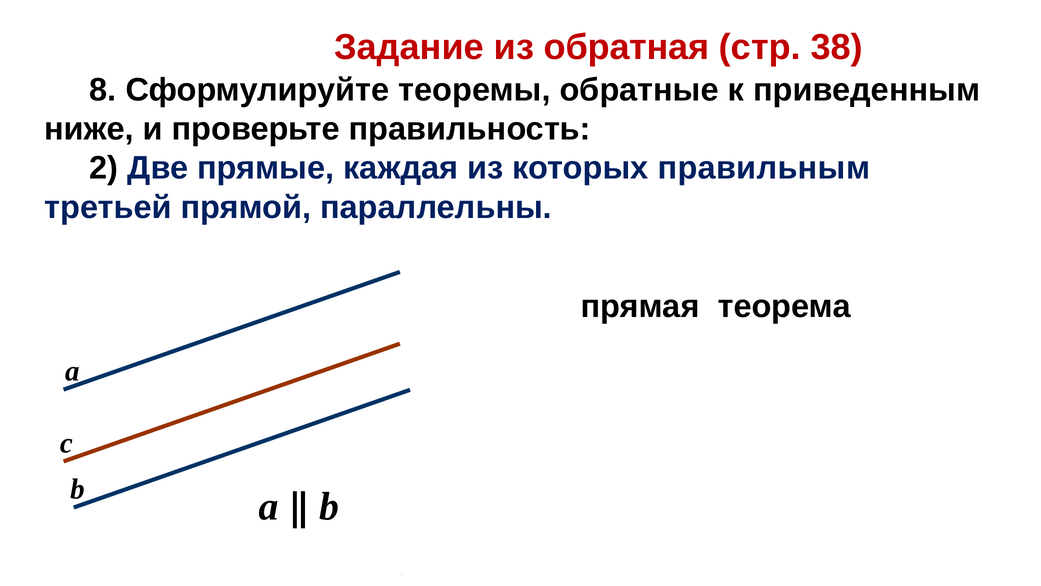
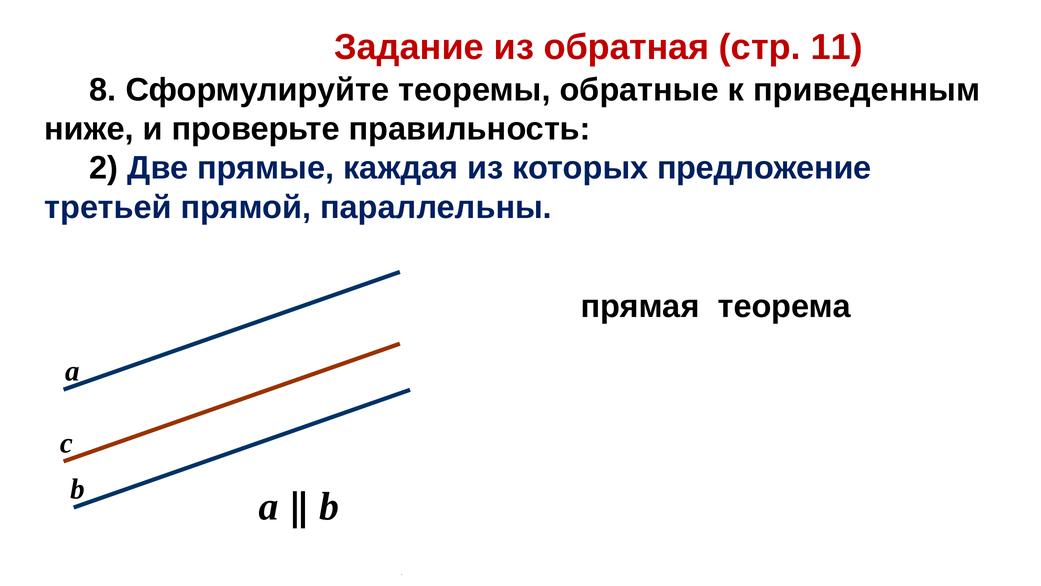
38: 38 -> 11
правильным: правильным -> предложение
